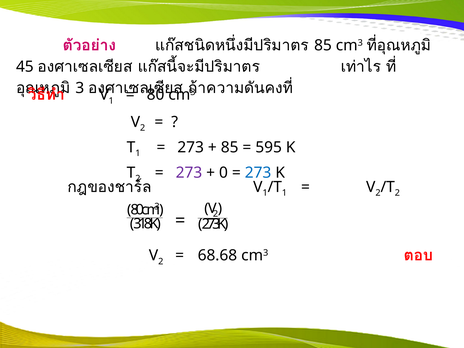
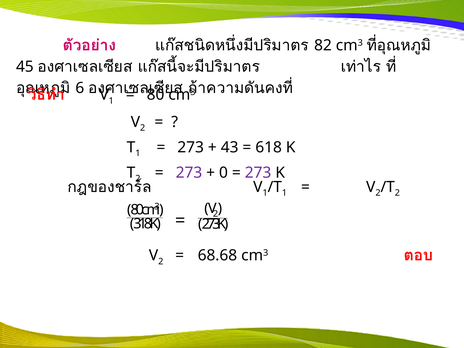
85 at (323, 45): 85 -> 82
3 at (80, 88): 3 -> 6
85 at (230, 147): 85 -> 43
595: 595 -> 618
273 at (258, 173) colour: blue -> purple
